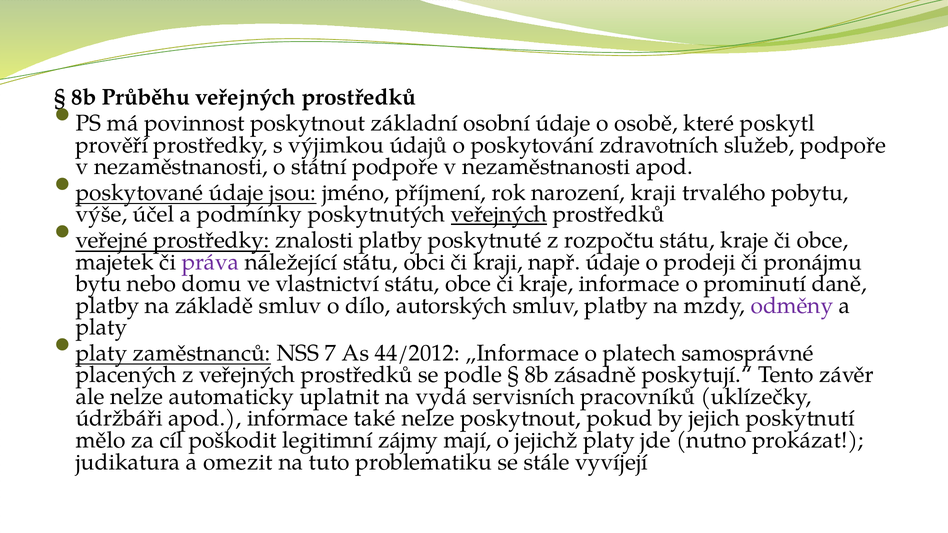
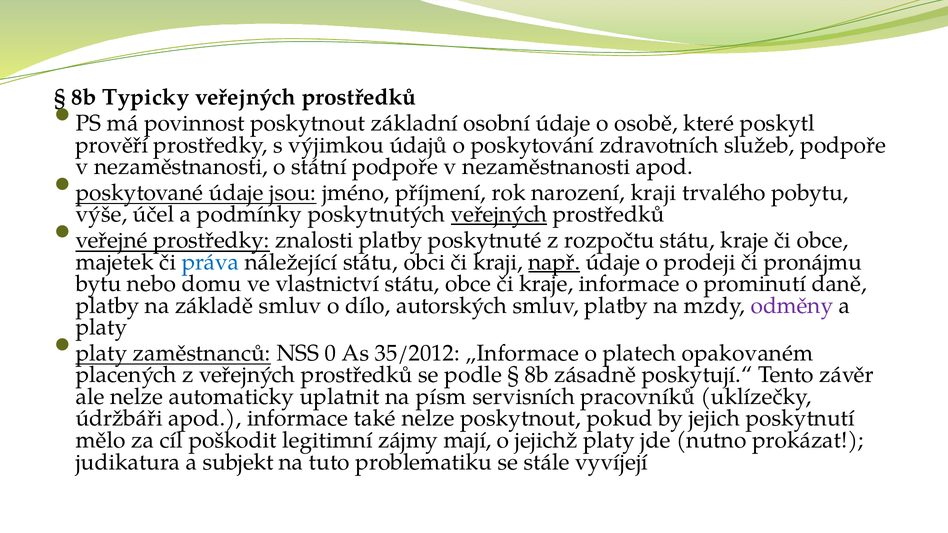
Průběhu: Průběhu -> Typicky
práva colour: purple -> blue
např underline: none -> present
7: 7 -> 0
44/2012: 44/2012 -> 35/2012
samosprávné: samosprávné -> opakovaném
vydá: vydá -> písm
omezit: omezit -> subjekt
